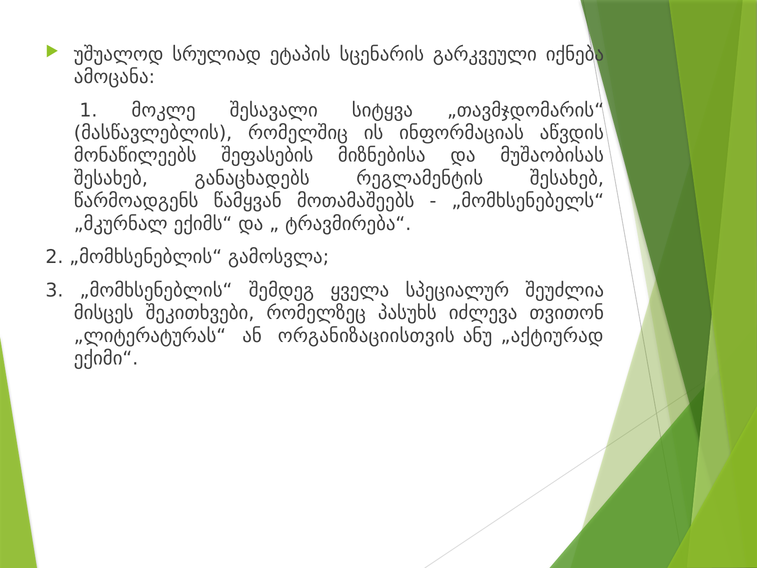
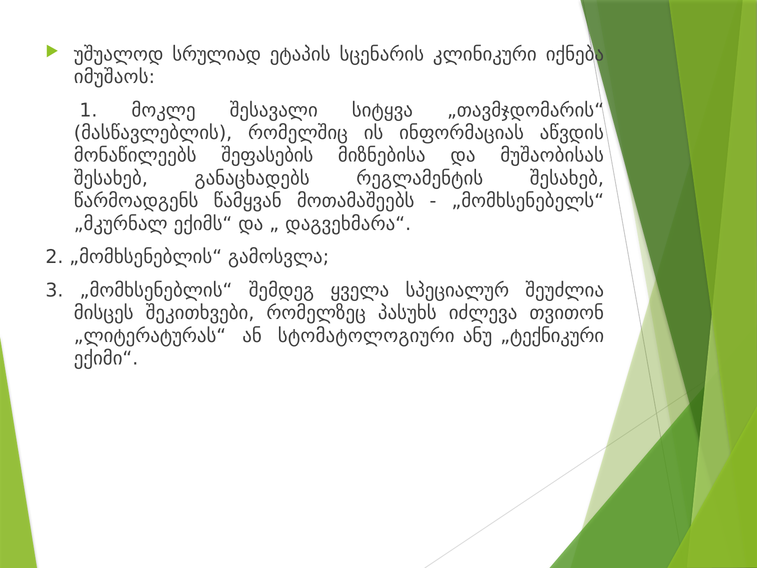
გარკვეული: გარკვეული -> კლინიკური
ამოცანა: ამოცანა -> იმუშაოს
ტრავმირება“: ტრავმირება“ -> დაგვეხმარა“
ორგანიზაციისთვის: ორგანიზაციისთვის -> სტომატოლოგიური
„აქტიურად: „აქტიურად -> „ტექნიკური
